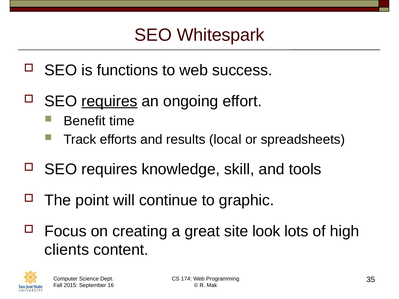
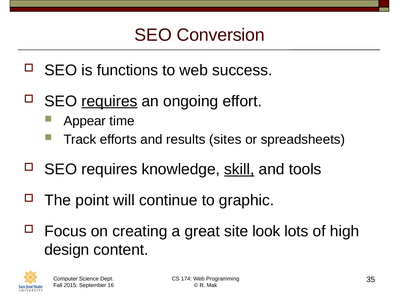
Whitespark: Whitespark -> Conversion
Benefit: Benefit -> Appear
local: local -> sites
skill underline: none -> present
clients: clients -> design
